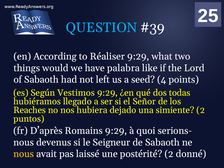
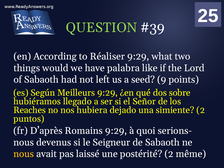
QUESTION colour: light blue -> light green
4: 4 -> 9
Vestimos: Vestimos -> Meilleurs
todas: todas -> sobre
donné: donné -> même
